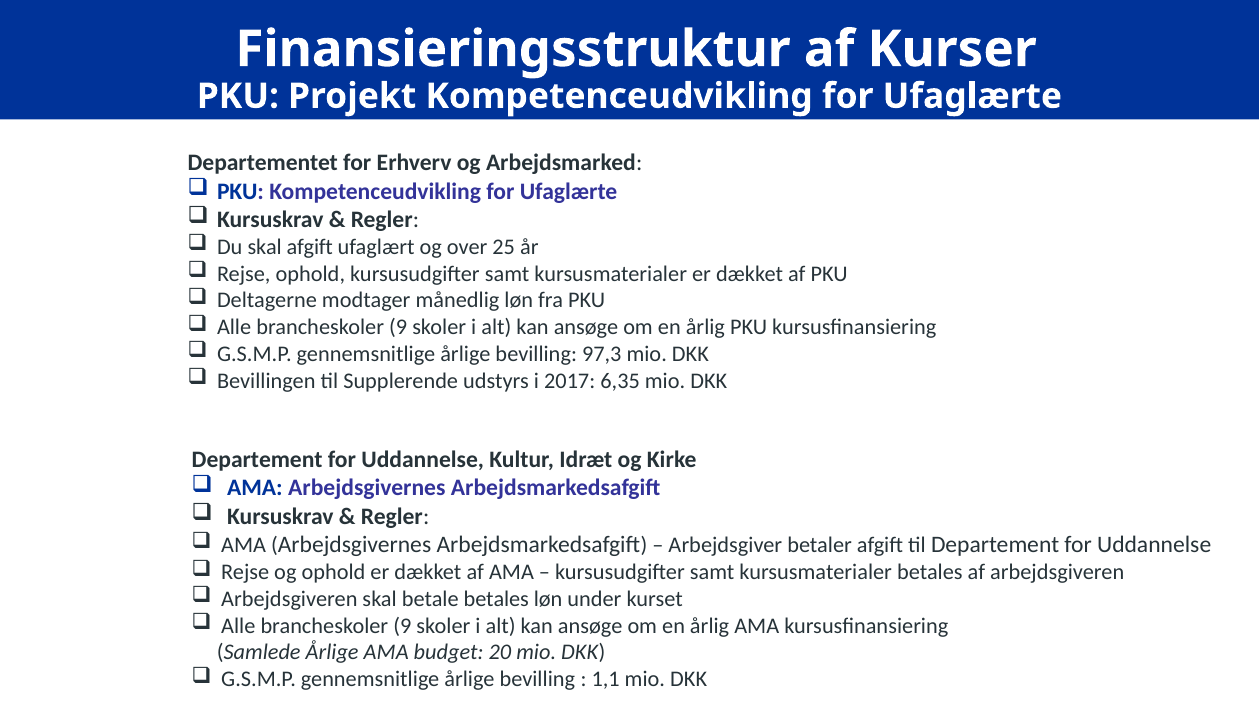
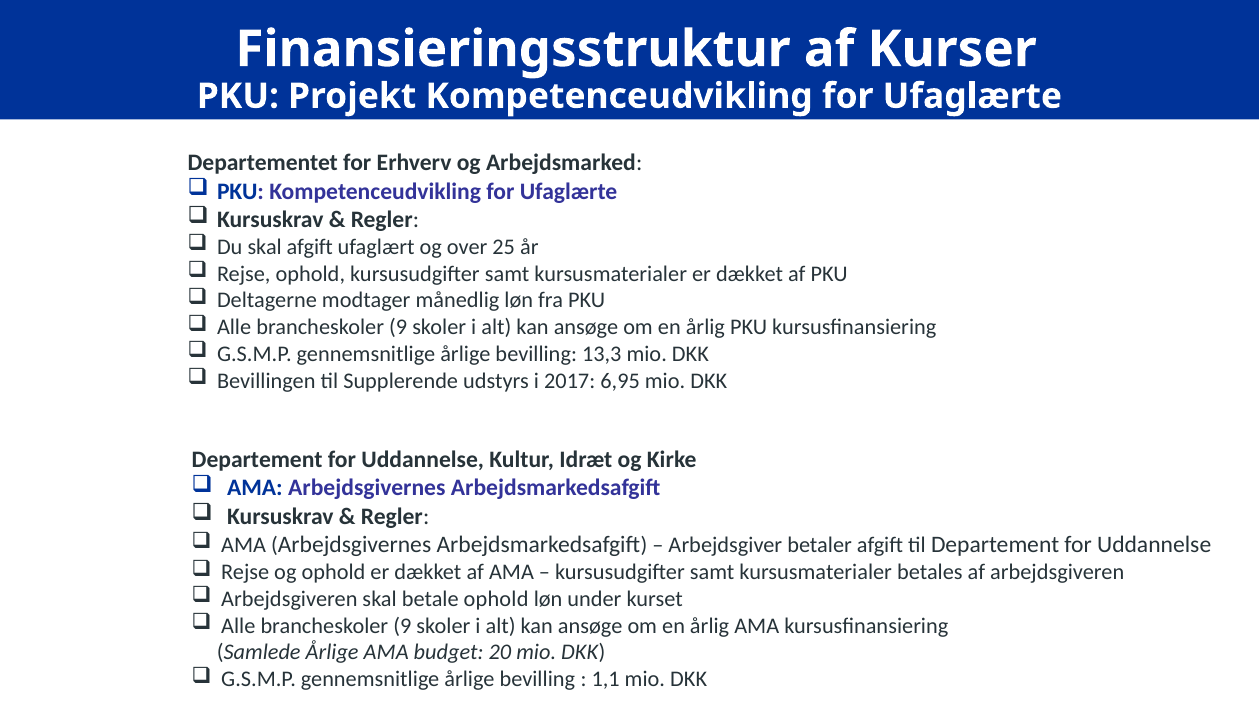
97,3: 97,3 -> 13,3
6,35: 6,35 -> 6,95
betale betales: betales -> ophold
